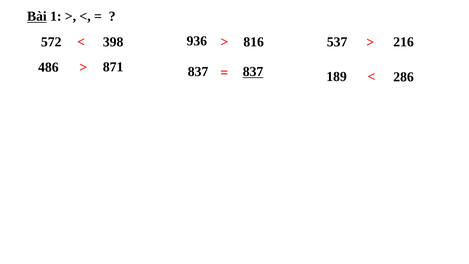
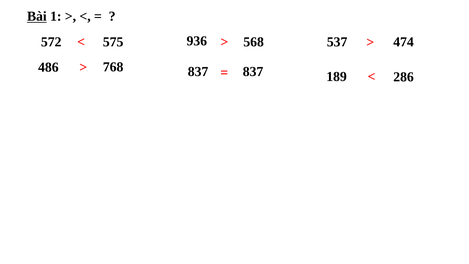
816: 816 -> 568
216: 216 -> 474
398: 398 -> 575
871: 871 -> 768
837 at (253, 72) underline: present -> none
